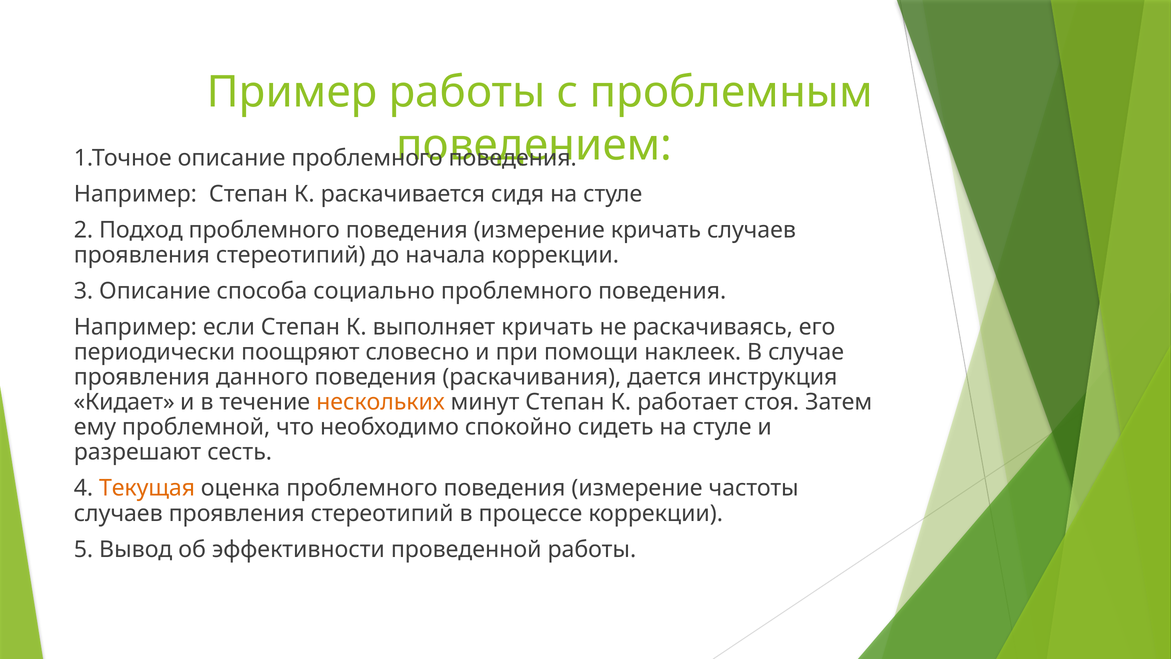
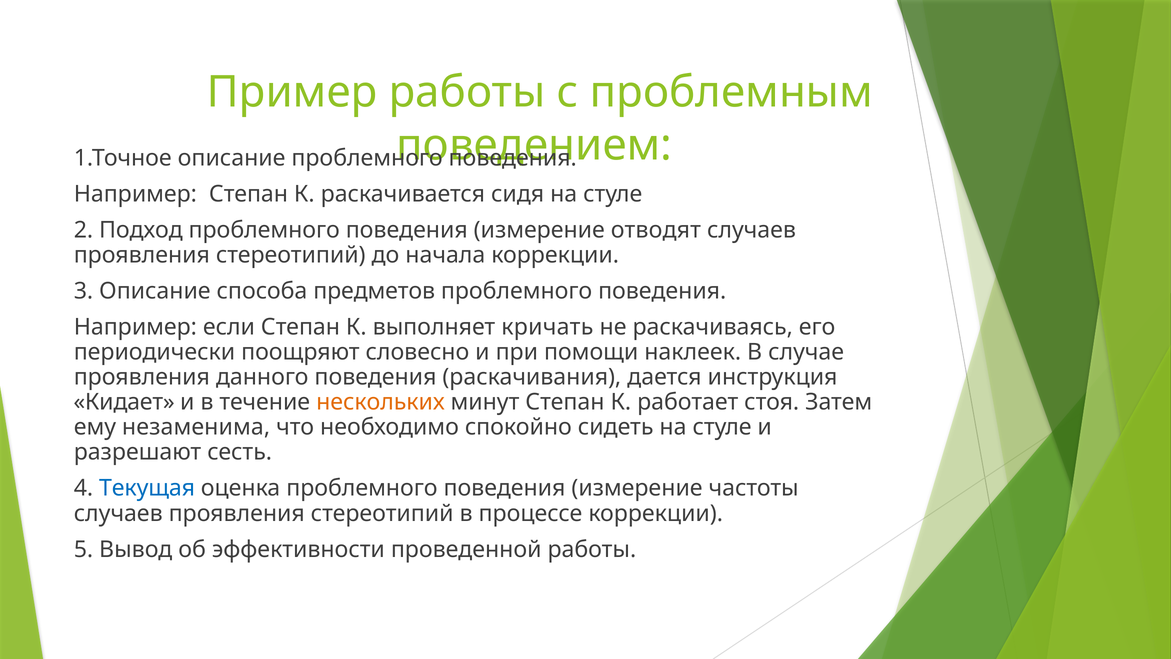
измерение кричать: кричать -> отводят
социально: социально -> предметов
проблемной: проблемной -> незаменима
Текущая colour: orange -> blue
